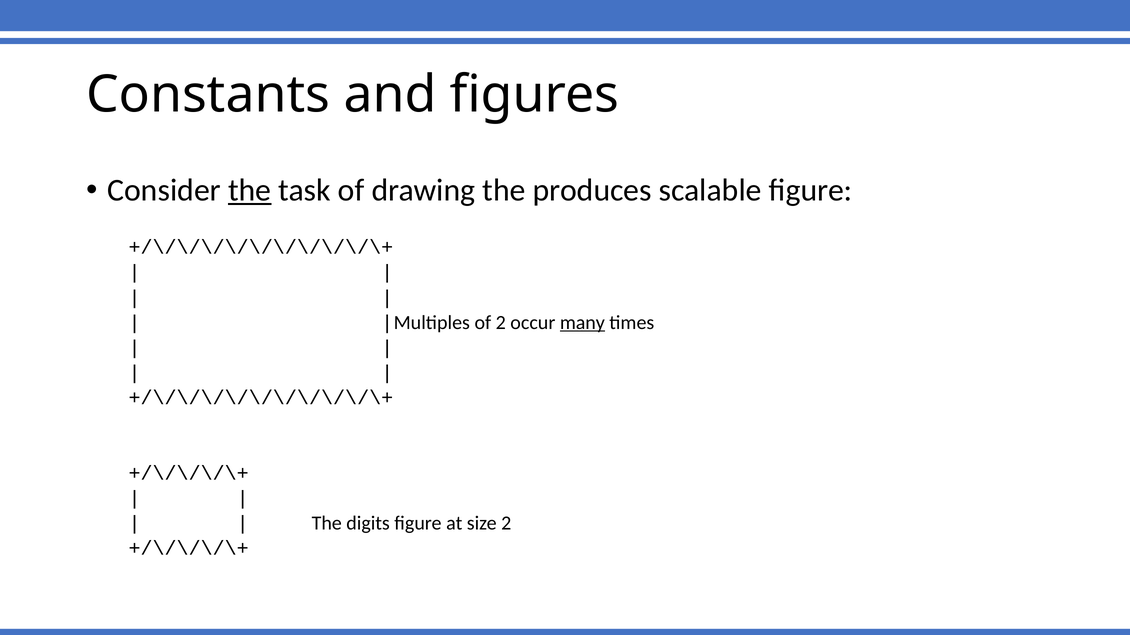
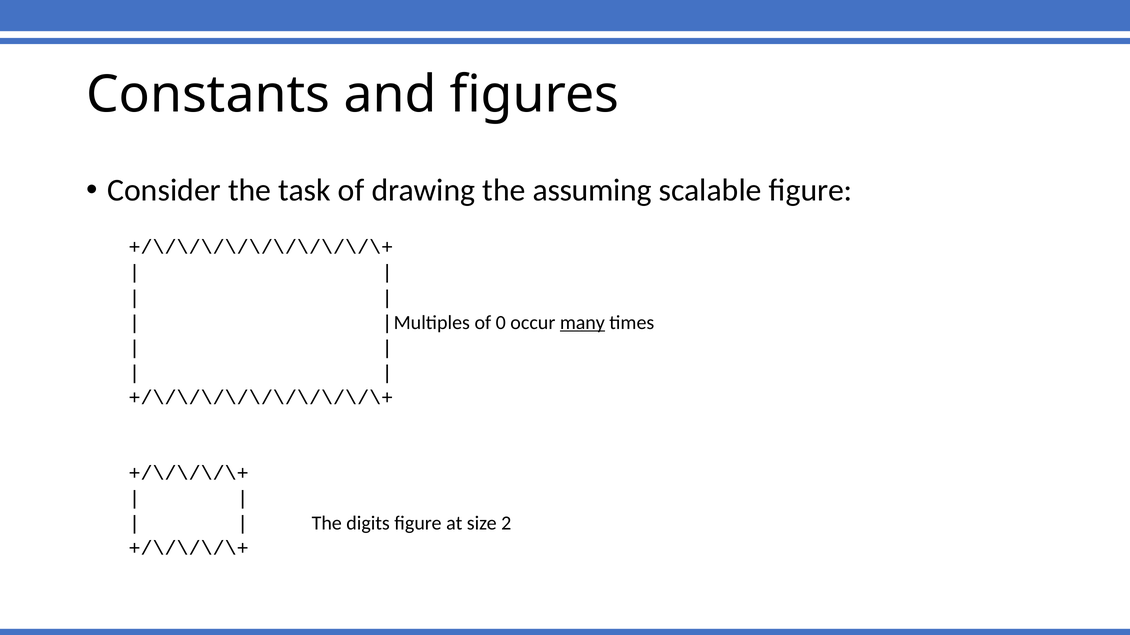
the at (250, 190) underline: present -> none
produces: produces -> assuming
of 2: 2 -> 0
